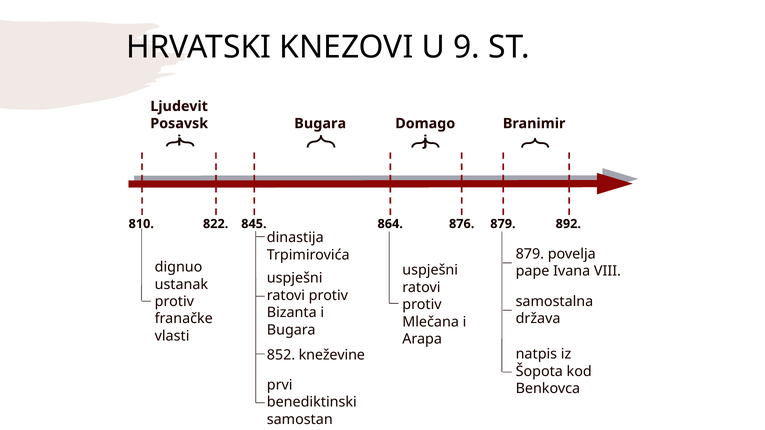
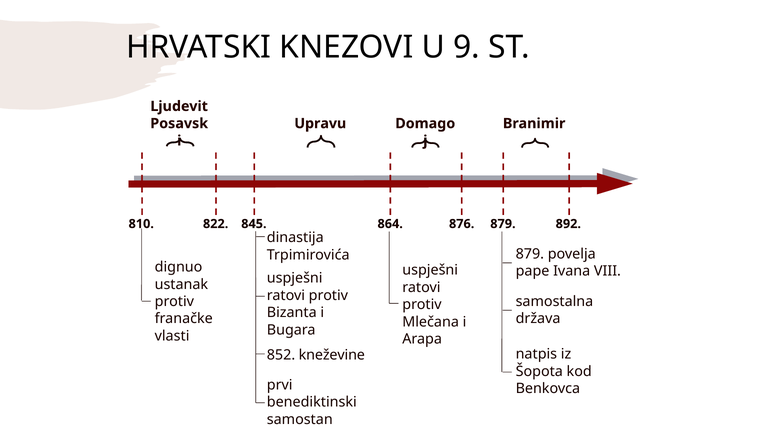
Bugara at (320, 124): Bugara -> Upravu
